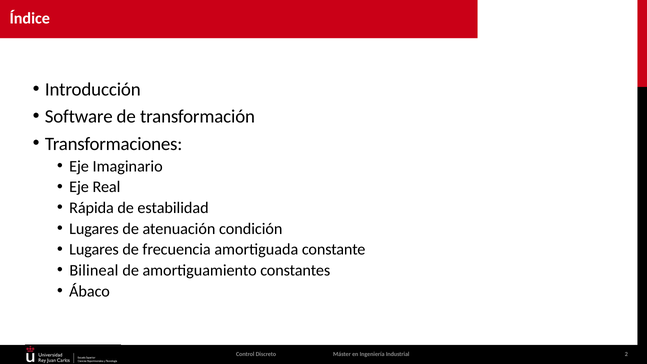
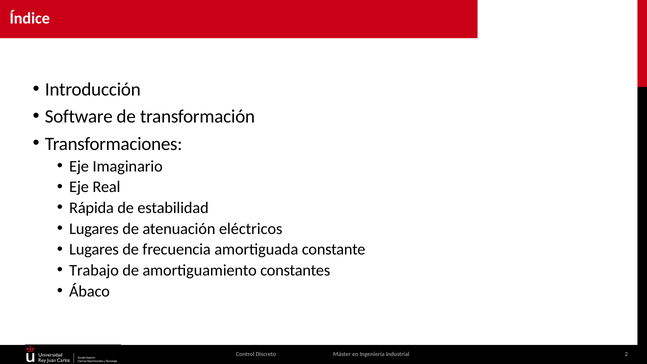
condición: condición -> eléctricos
Bilineal: Bilineal -> Trabajo
